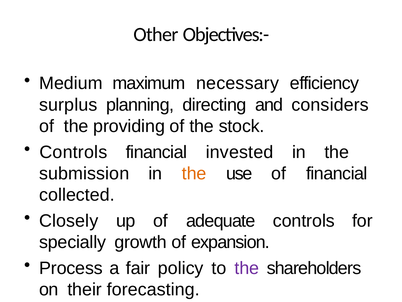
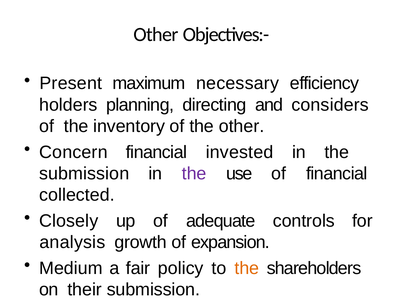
Medium: Medium -> Present
surplus: surplus -> holders
providing: providing -> inventory
the stock: stock -> other
Controls at (73, 152): Controls -> Concern
the at (194, 173) colour: orange -> purple
specially: specially -> analysis
Process: Process -> Medium
the at (247, 268) colour: purple -> orange
their forecasting: forecasting -> submission
